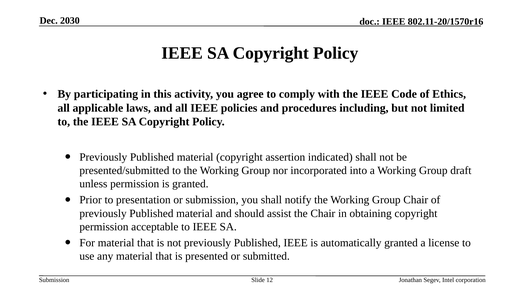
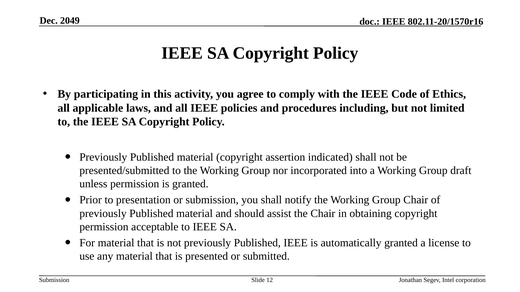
2030: 2030 -> 2049
